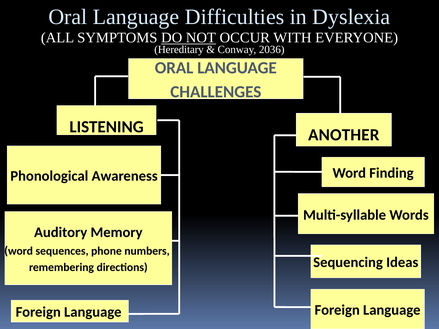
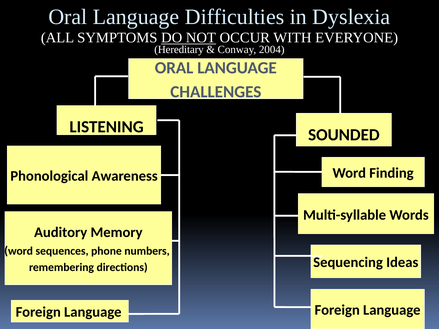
2036: 2036 -> 2004
ANOTHER: ANOTHER -> SOUNDED
